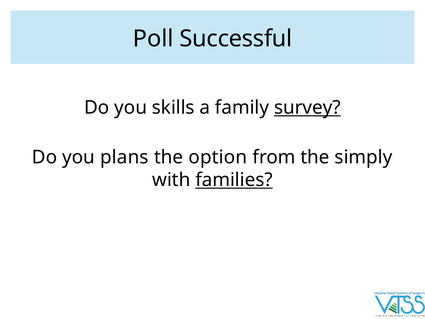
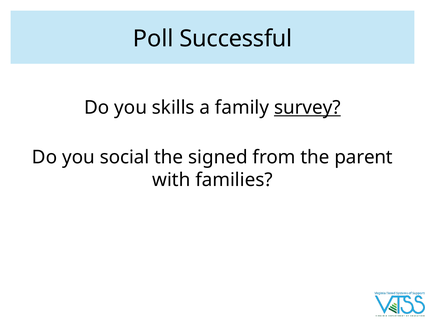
plans: plans -> social
option: option -> signed
simply: simply -> parent
families underline: present -> none
